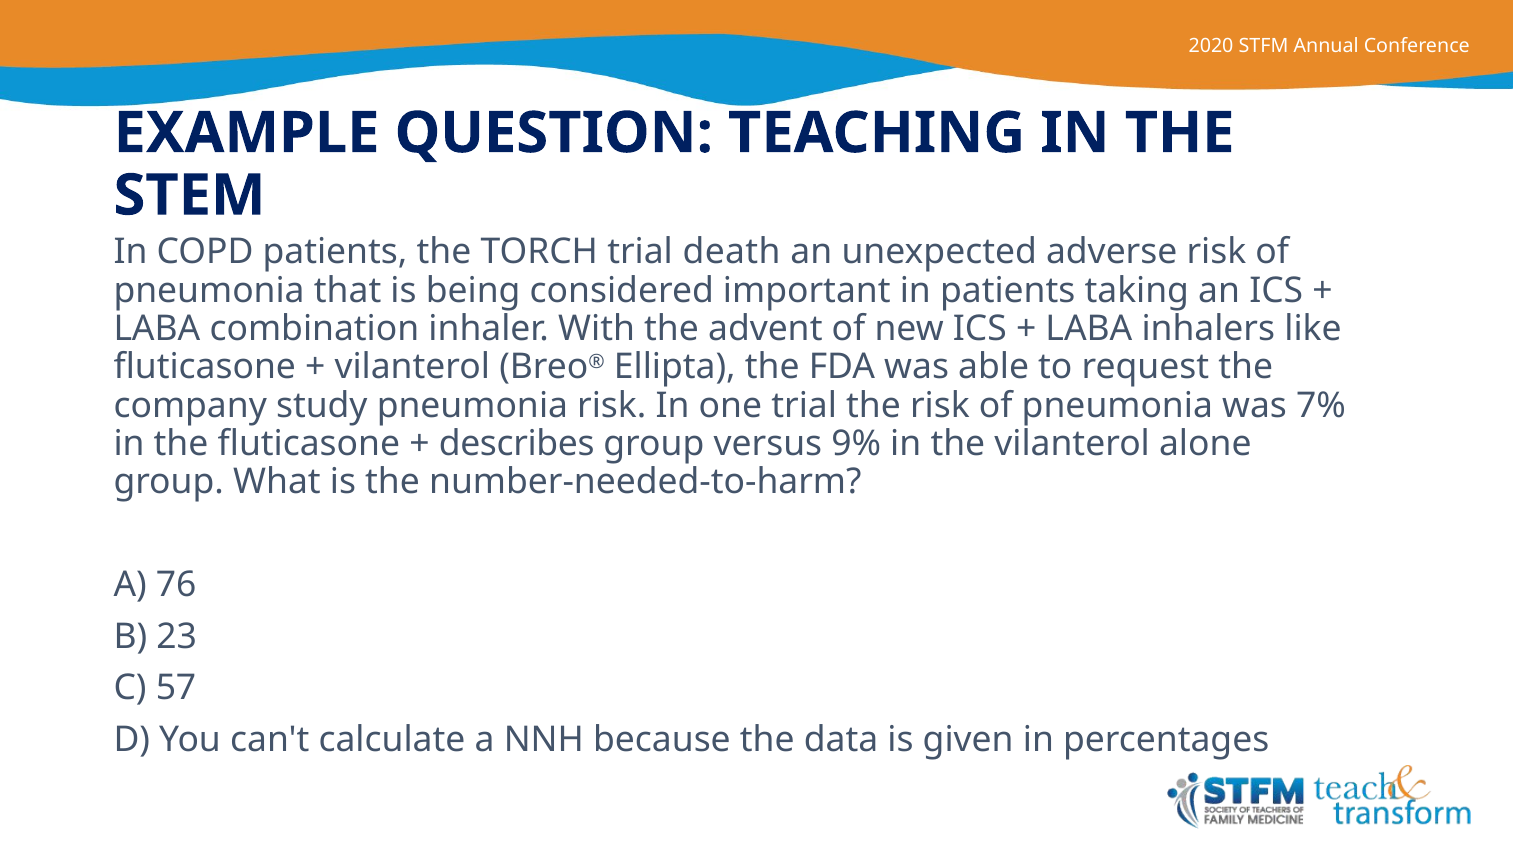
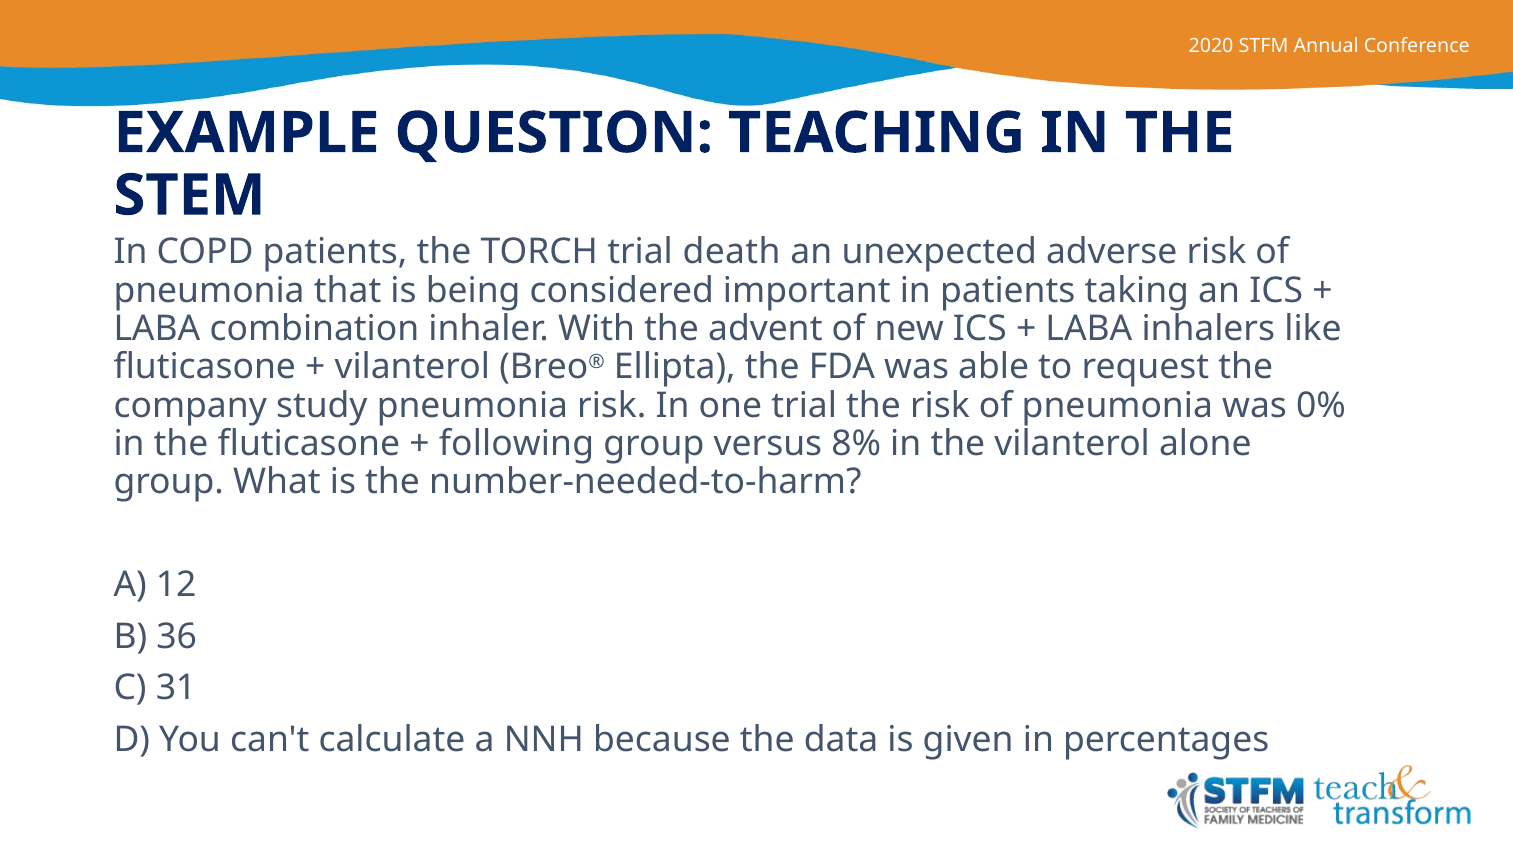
7%: 7% -> 0%
describes: describes -> following
9%: 9% -> 8%
76: 76 -> 12
23: 23 -> 36
57: 57 -> 31
